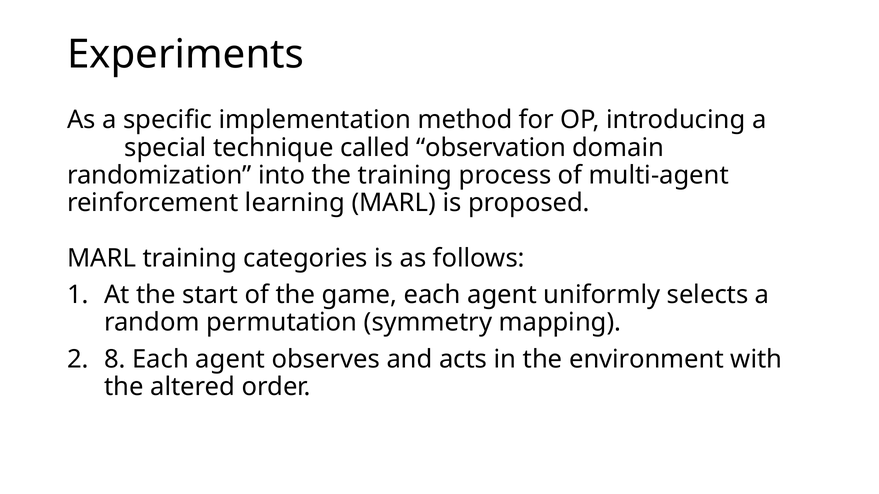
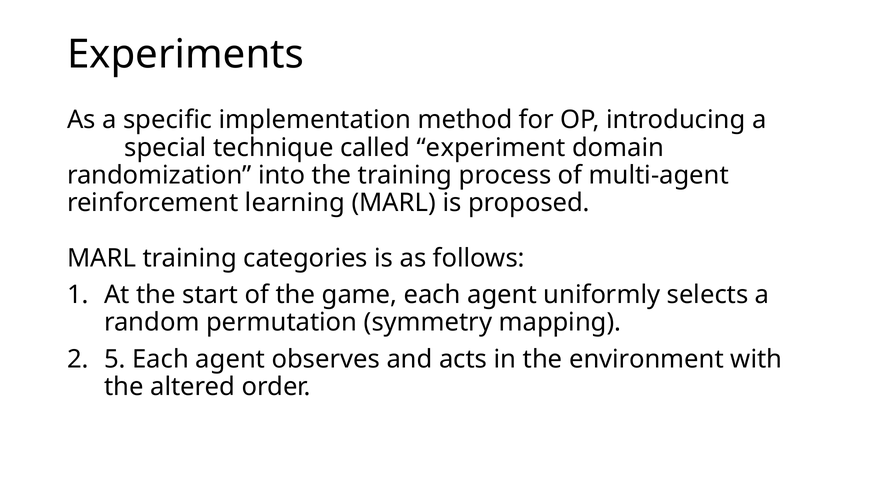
observation: observation -> experiment
8: 8 -> 5
